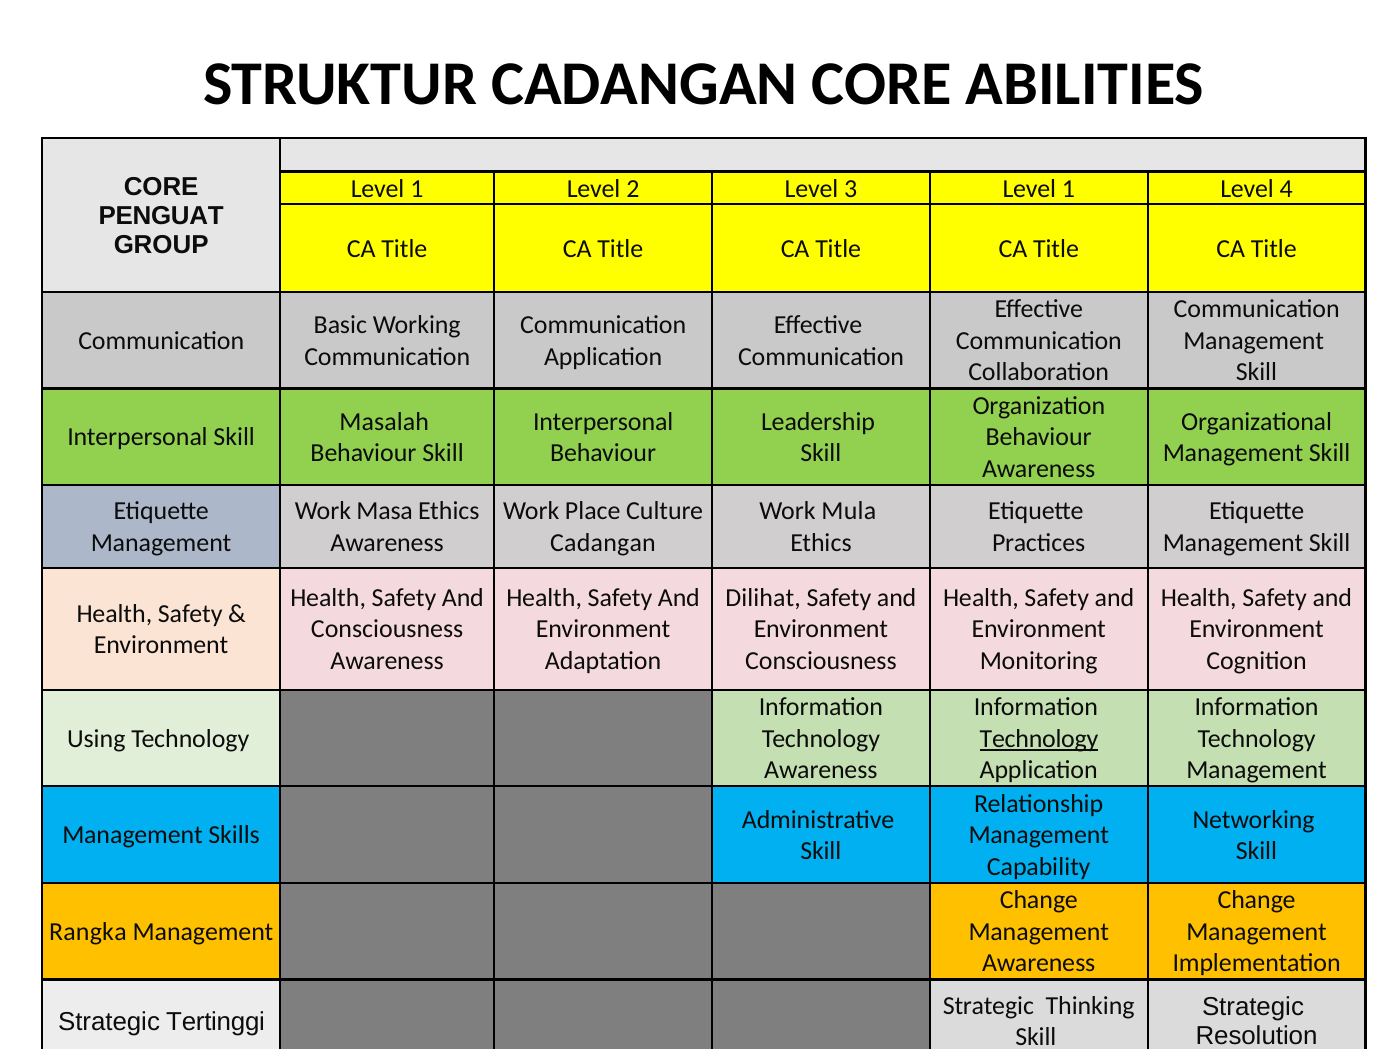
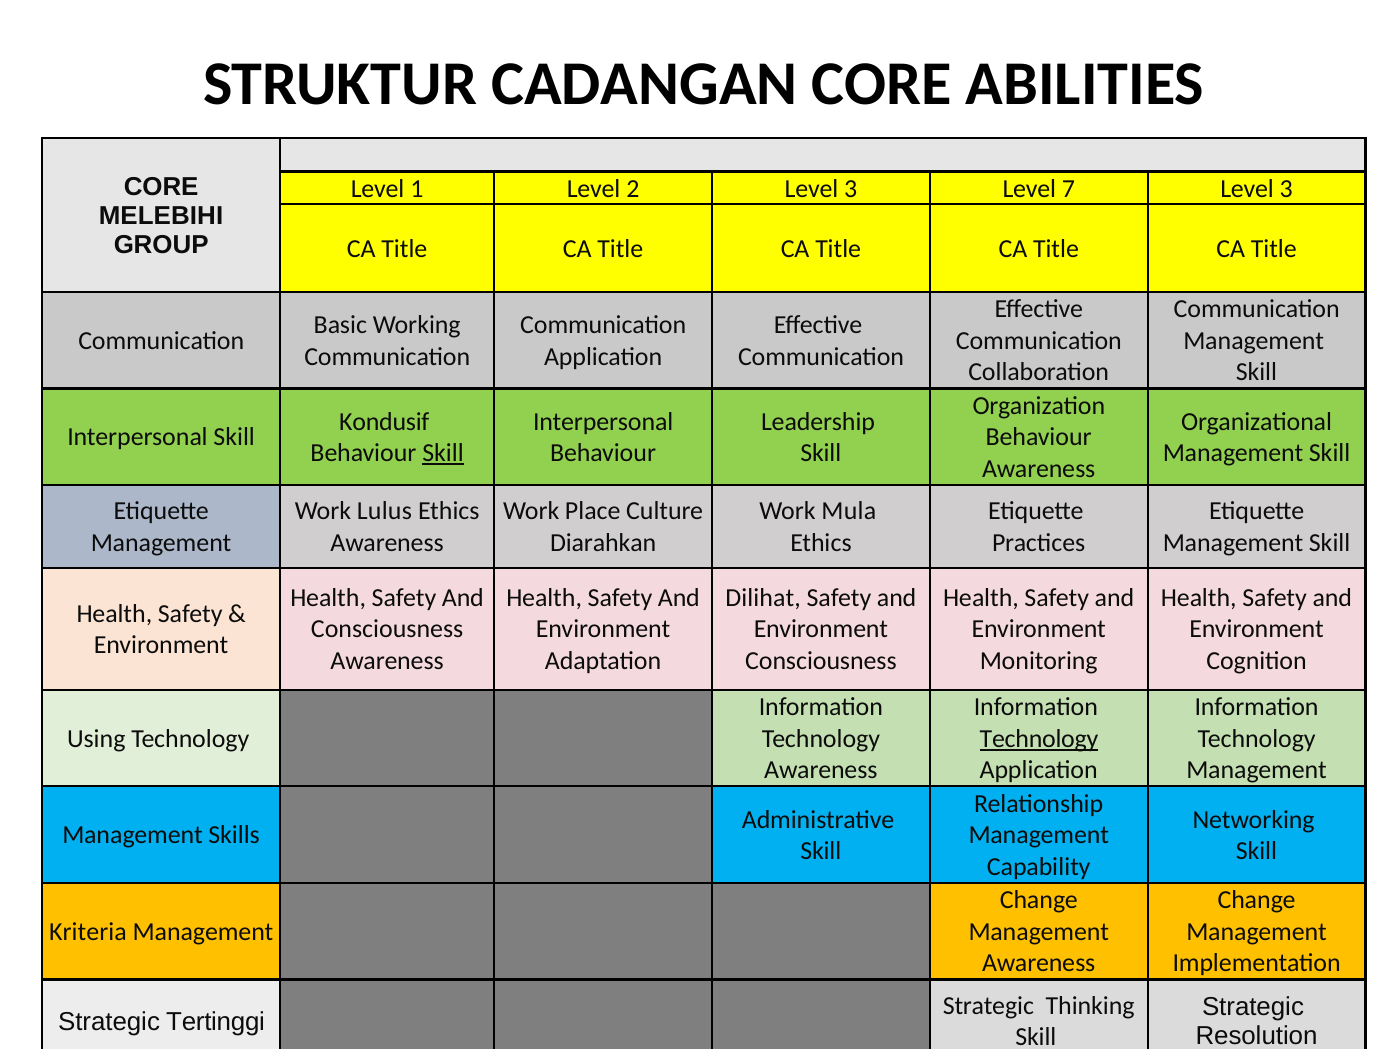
3 Level 1: 1 -> 7
4 at (1286, 189): 4 -> 3
PENGUAT: PENGUAT -> MELEBIHI
Masalah: Masalah -> Kondusif
Skill at (443, 453) underline: none -> present
Masa: Masa -> Lulus
Cadangan at (603, 543): Cadangan -> Diarahkan
Rangka: Rangka -> Kriteria
